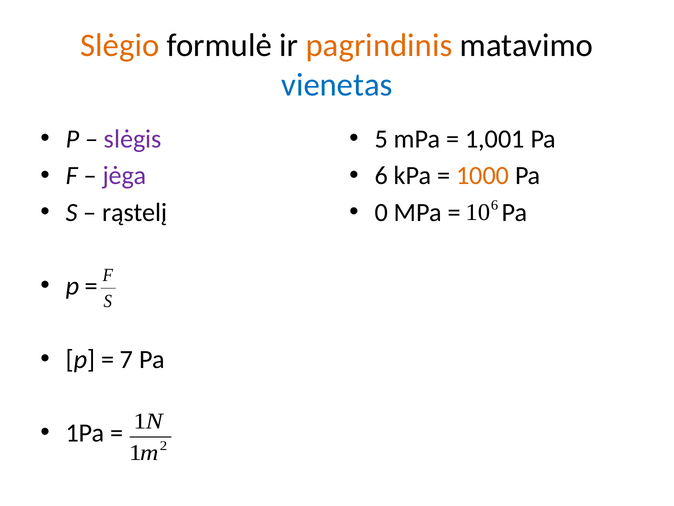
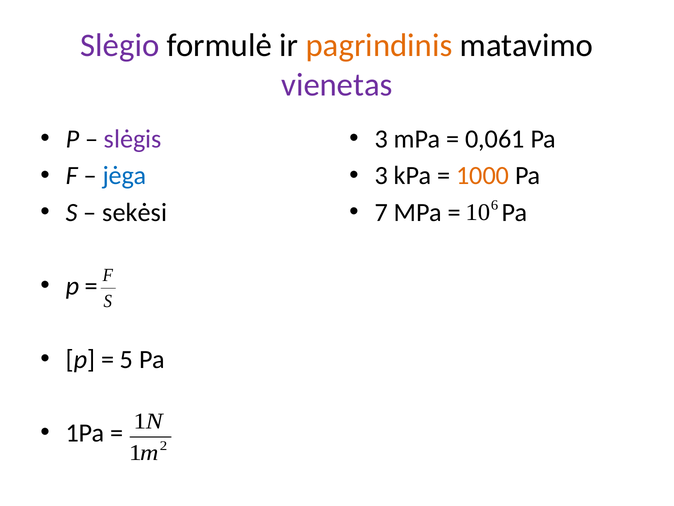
Slėgio colour: orange -> purple
vienetas colour: blue -> purple
5 at (381, 139): 5 -> 3
1,001: 1,001 -> 0,061
jėga colour: purple -> blue
6 at (381, 176): 6 -> 3
rąstelį: rąstelį -> sekėsi
0: 0 -> 7
7: 7 -> 5
